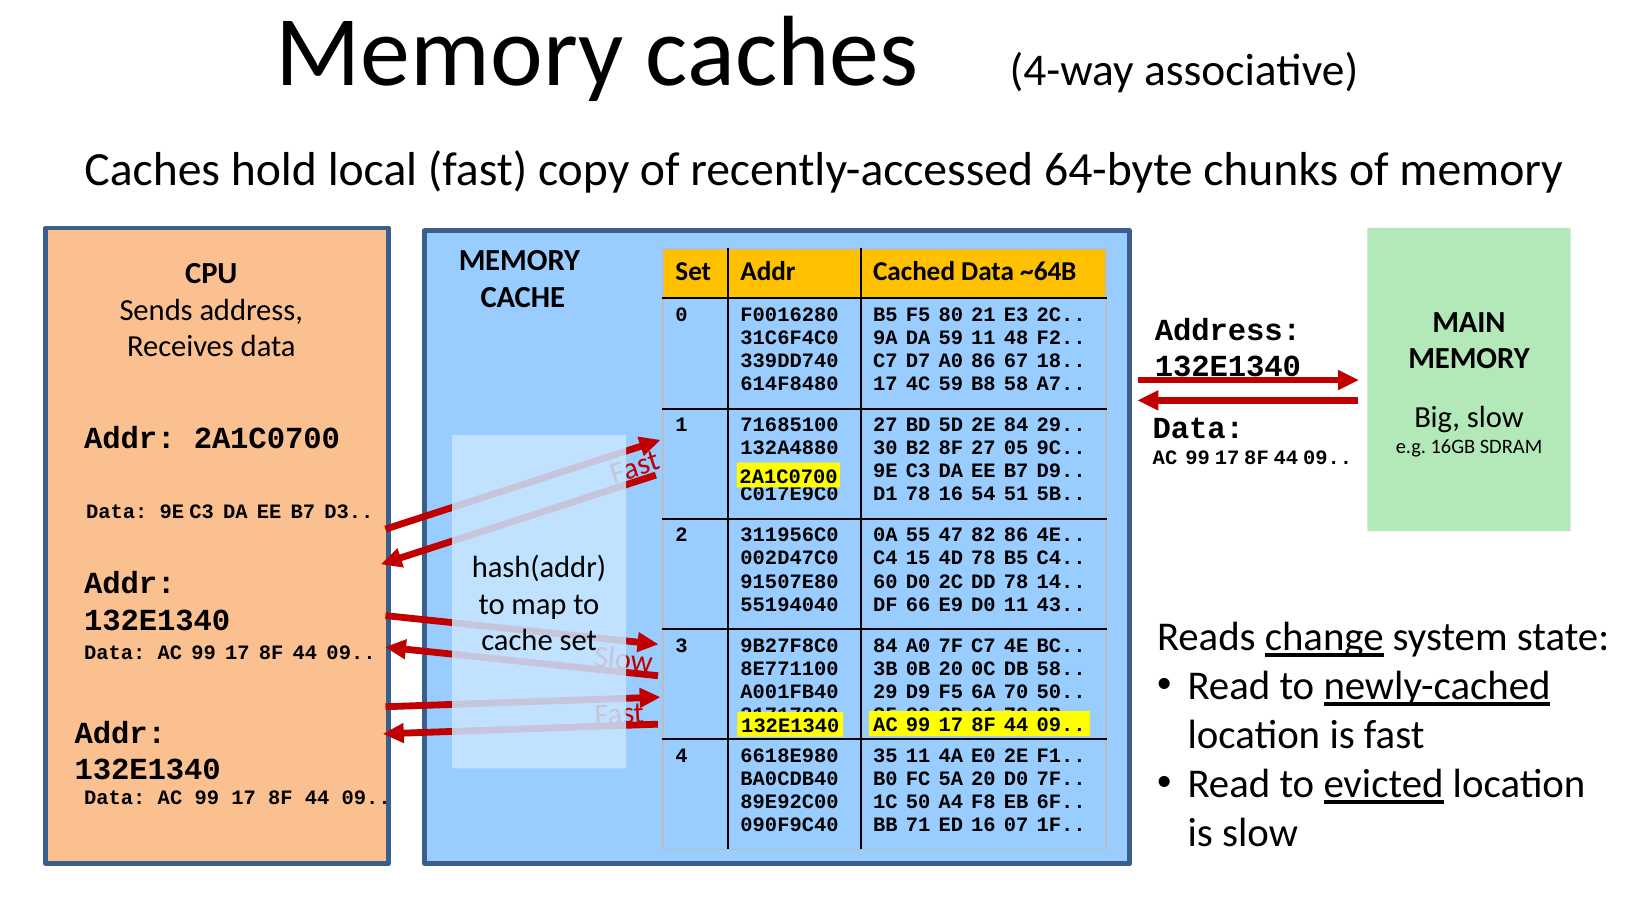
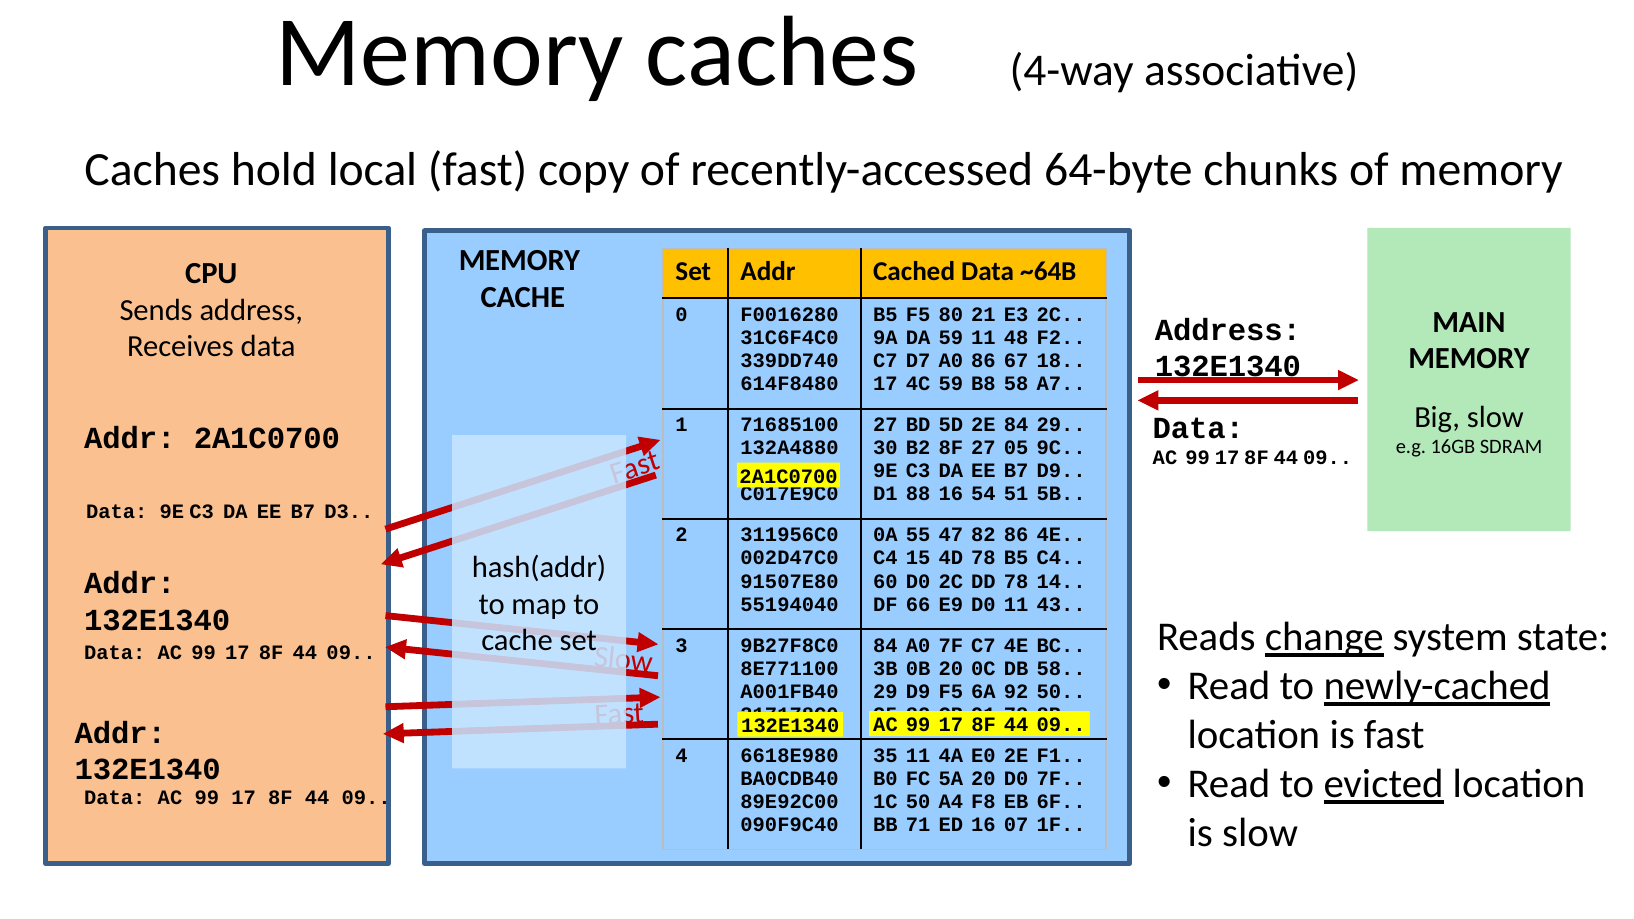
D1 78: 78 -> 88
70: 70 -> 92
